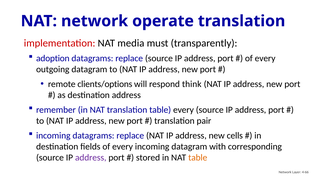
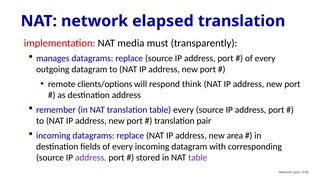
operate: operate -> elapsed
adoption: adoption -> manages
cells: cells -> area
table at (198, 158) colour: orange -> purple
